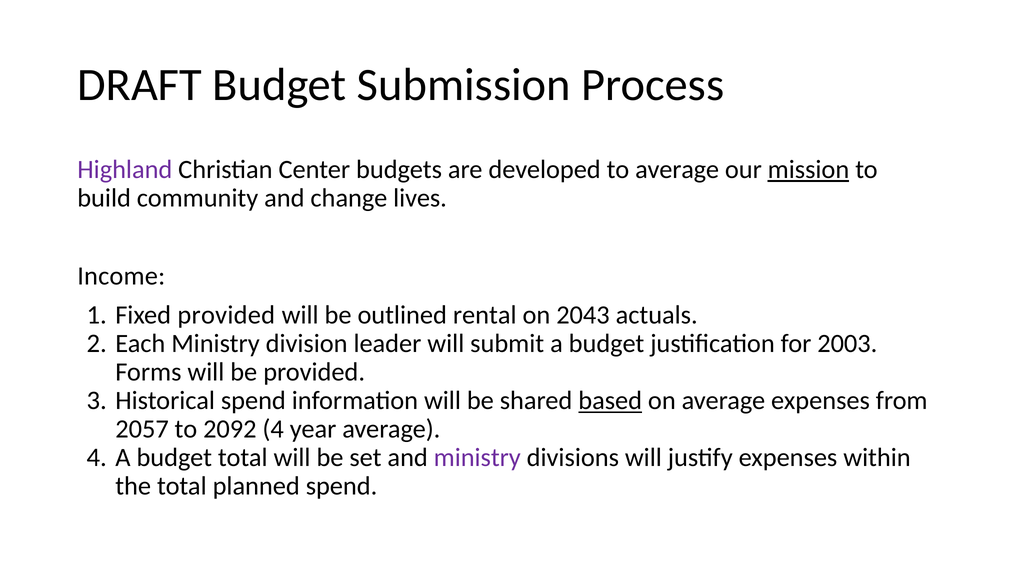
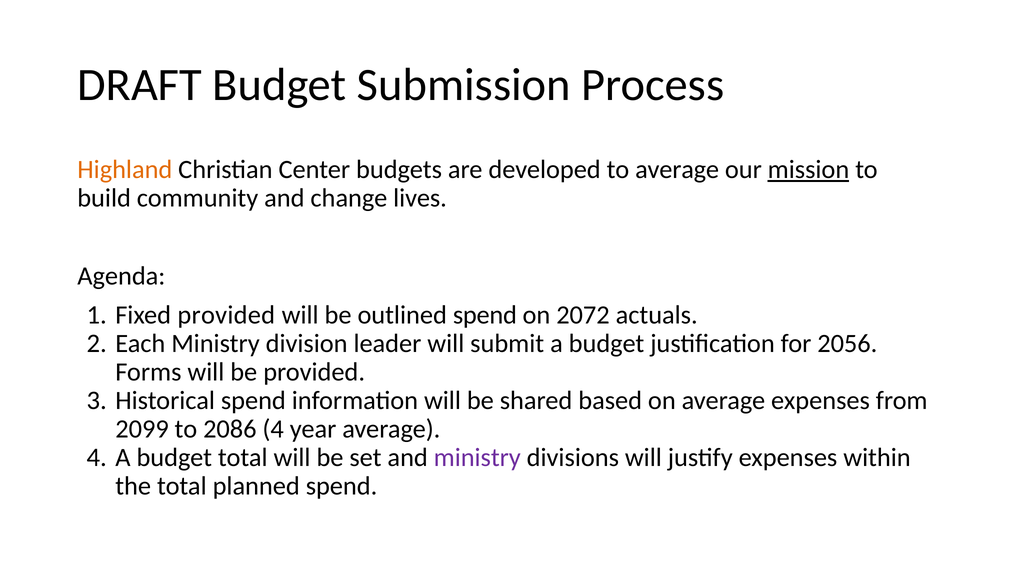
Highland colour: purple -> orange
Income: Income -> Agenda
outlined rental: rental -> spend
2043: 2043 -> 2072
2003: 2003 -> 2056
based underline: present -> none
2057: 2057 -> 2099
2092: 2092 -> 2086
